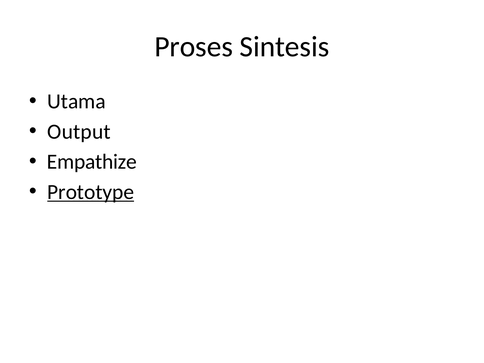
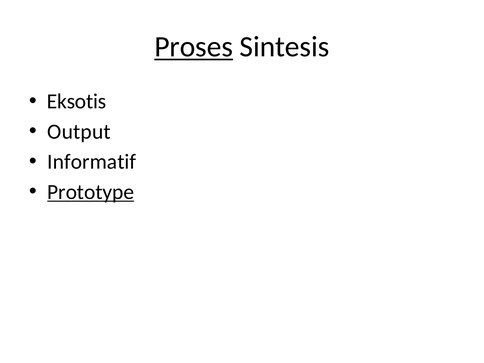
Proses underline: none -> present
Utama: Utama -> Eksotis
Empathize: Empathize -> Informatif
